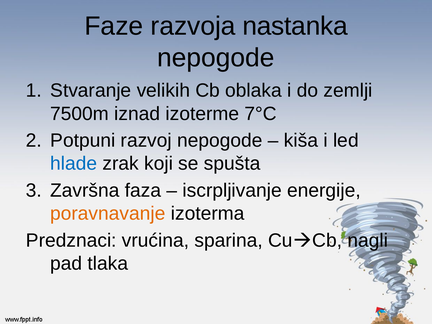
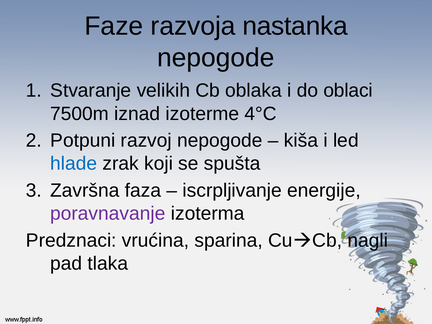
zemlji: zemlji -> oblaci
7°C: 7°C -> 4°C
poravnavanje colour: orange -> purple
